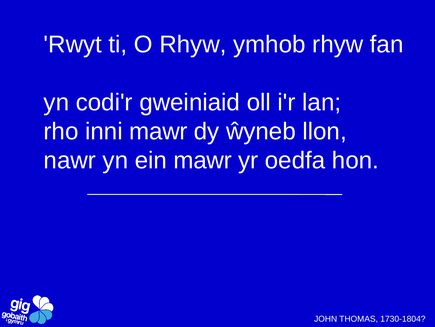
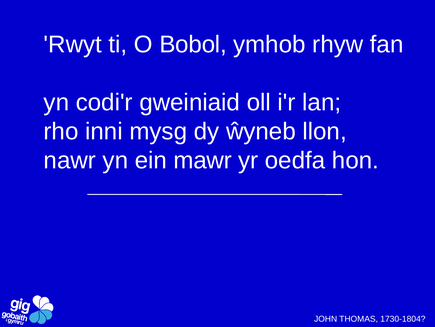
O Rhyw: Rhyw -> Bobol
inni mawr: mawr -> mysg
